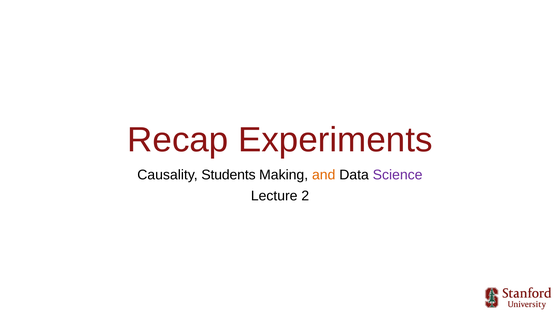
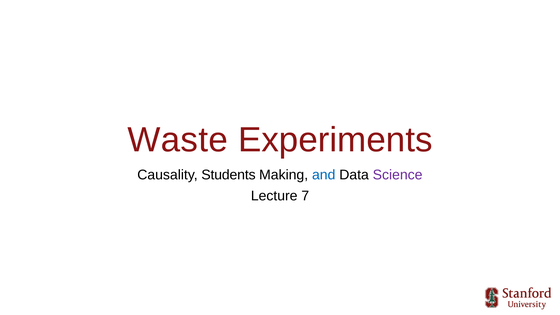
Recap: Recap -> Waste
and colour: orange -> blue
2: 2 -> 7
